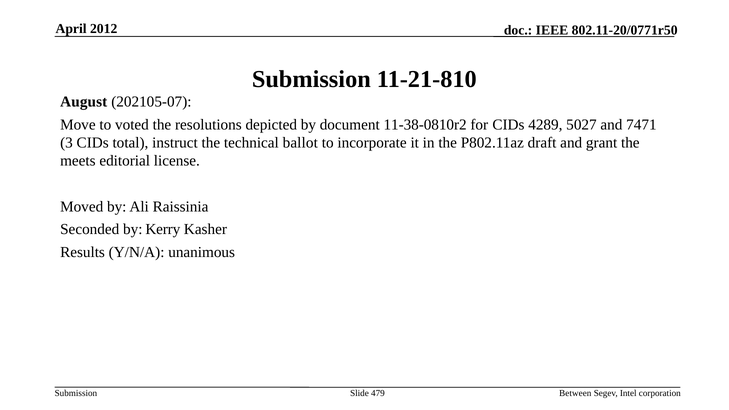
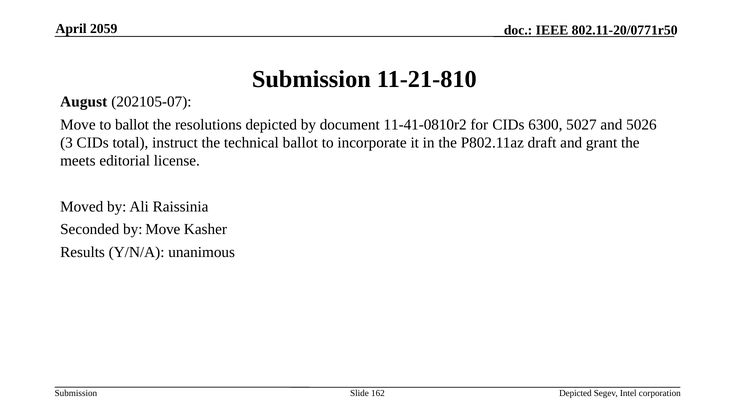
2012: 2012 -> 2059
to voted: voted -> ballot
11-38-0810r2: 11-38-0810r2 -> 11-41-0810r2
4289: 4289 -> 6300
7471: 7471 -> 5026
by Kerry: Kerry -> Move
479: 479 -> 162
Between at (575, 393): Between -> Depicted
